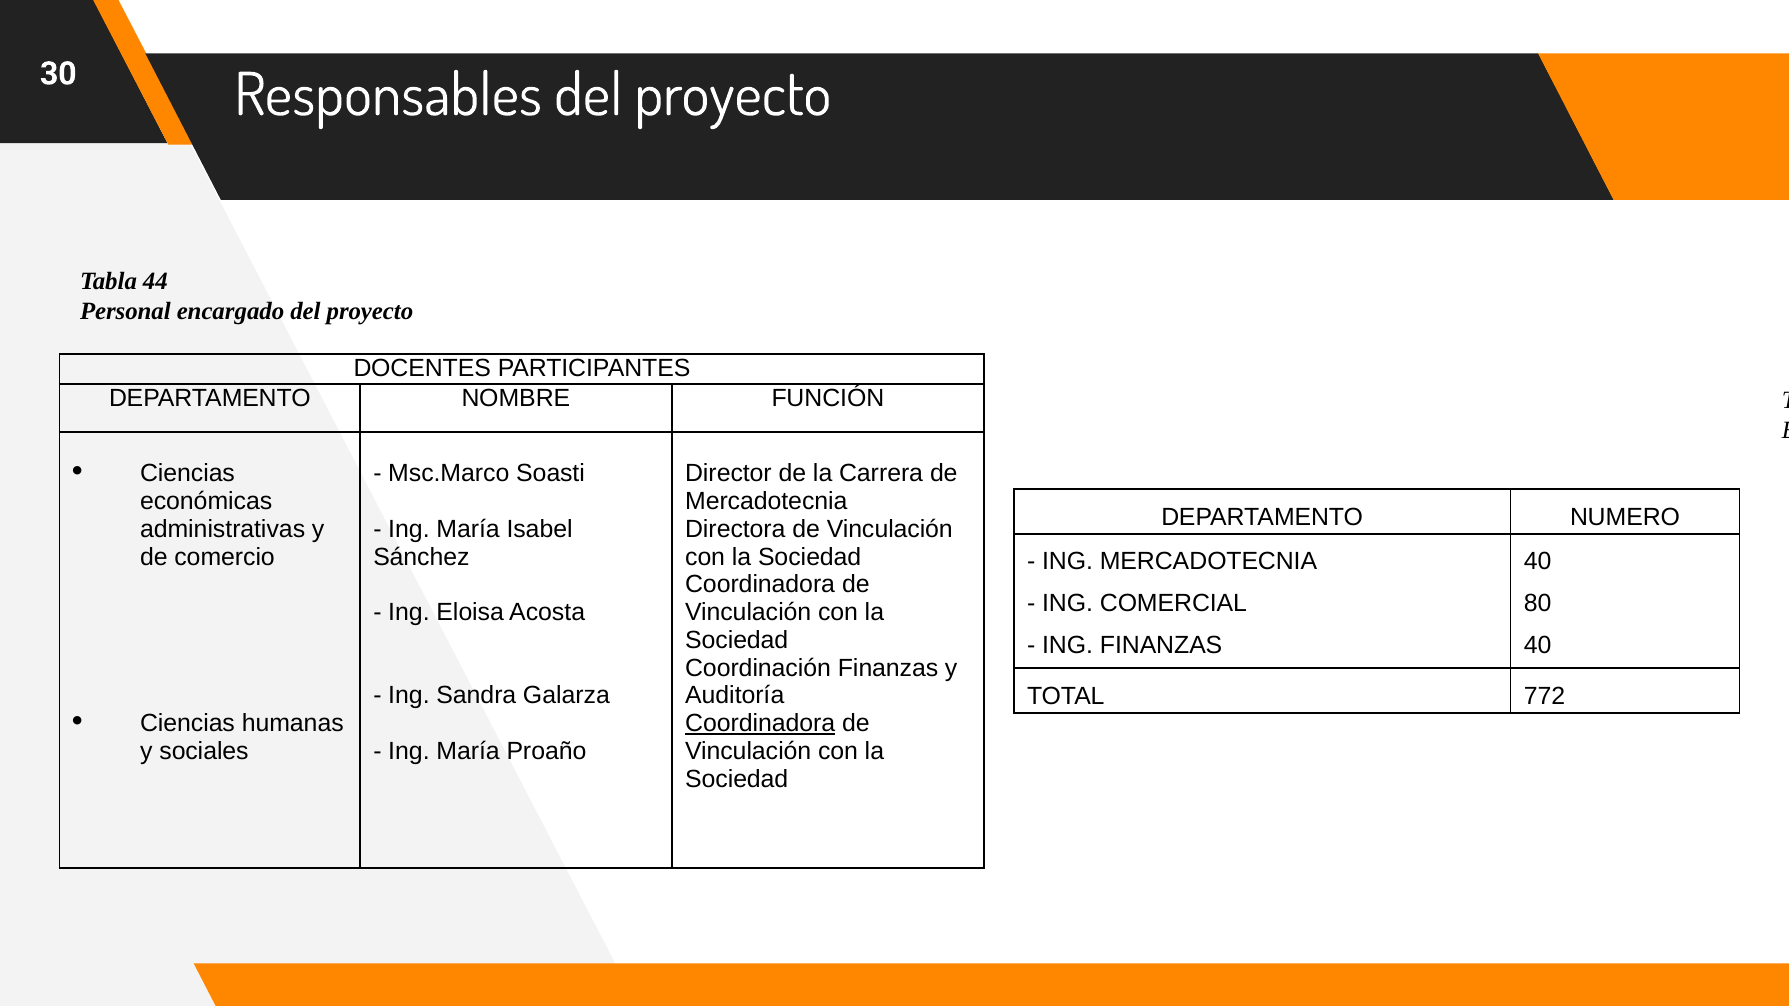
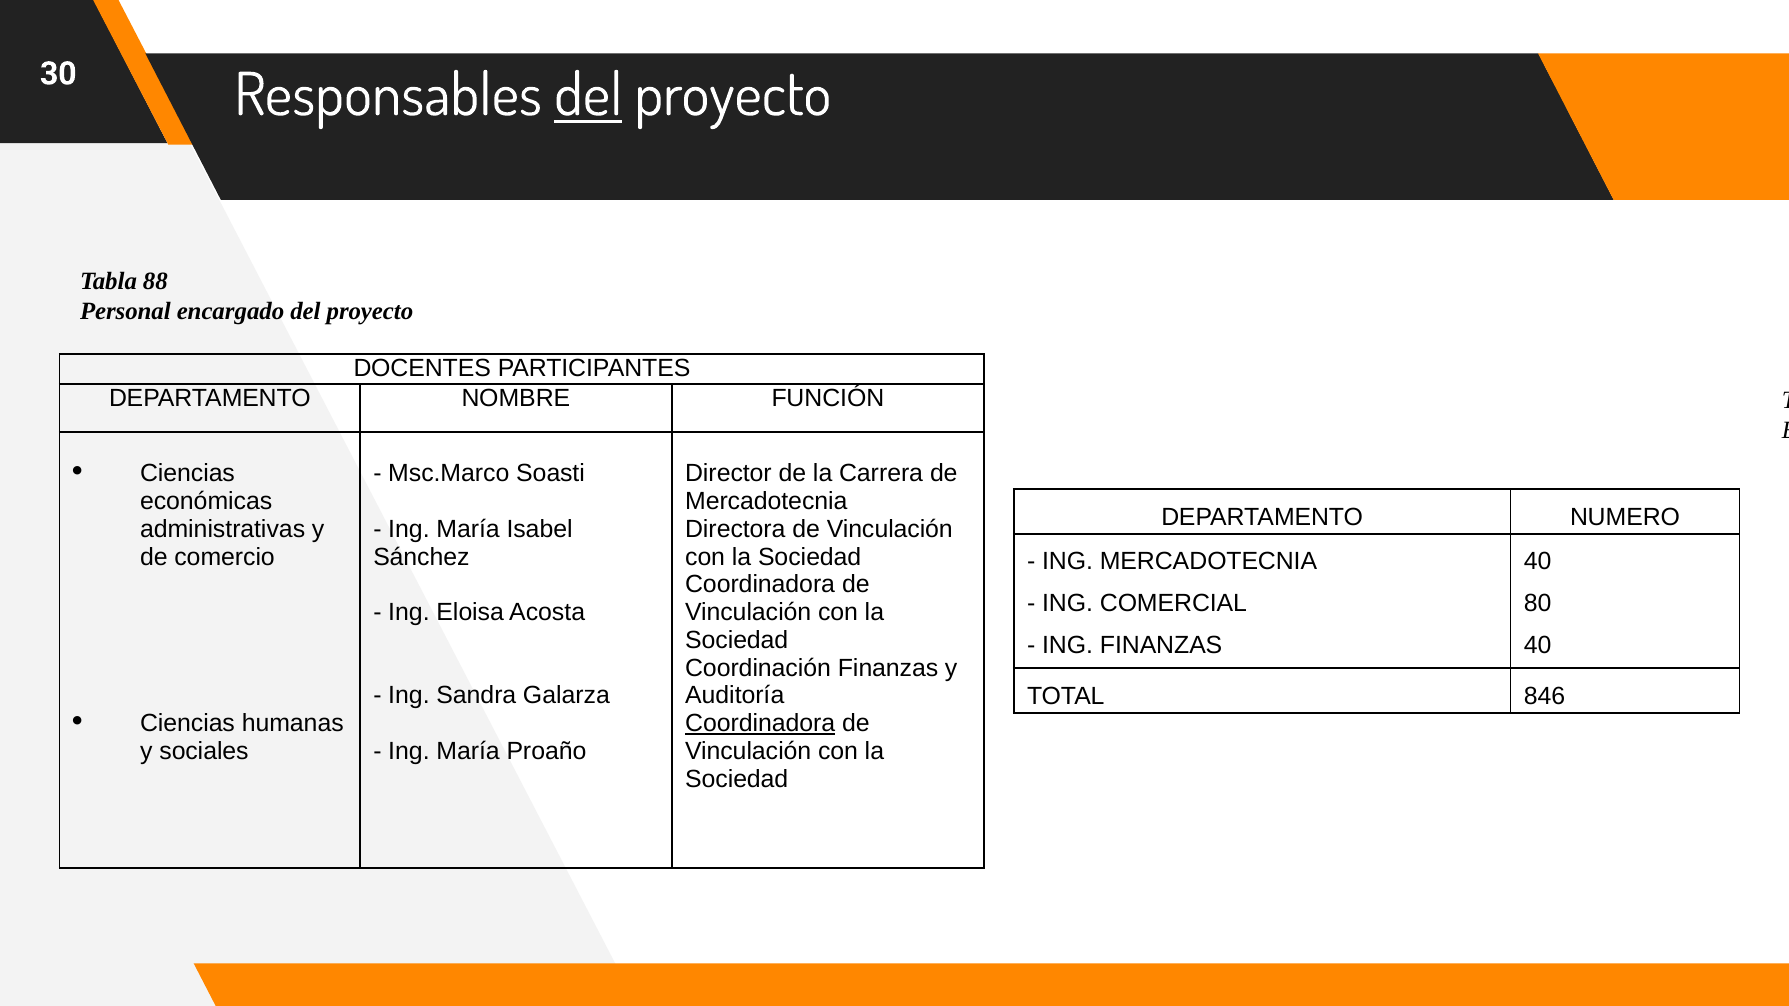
del at (588, 96) underline: none -> present
44: 44 -> 88
772: 772 -> 846
